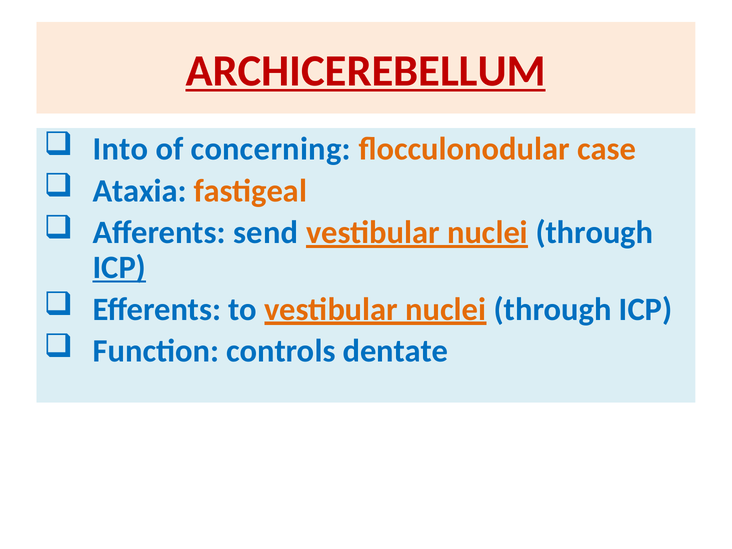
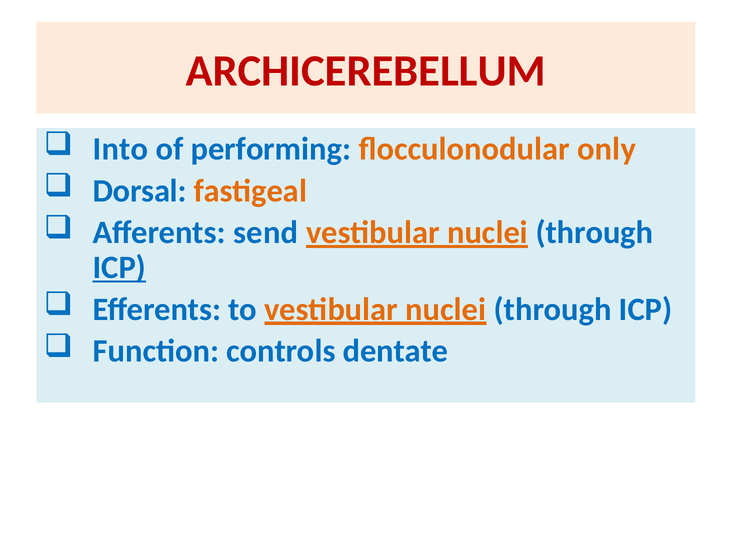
ARCHICEREBELLUM underline: present -> none
concerning: concerning -> performing
case: case -> only
Ataxia: Ataxia -> Dorsal
